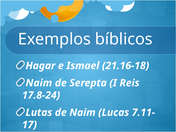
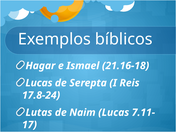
Naim at (39, 83): Naim -> Lucas
